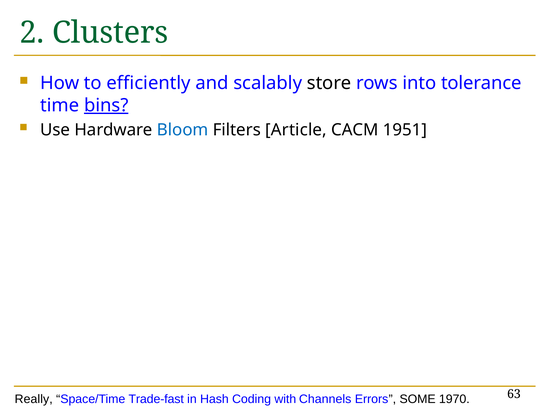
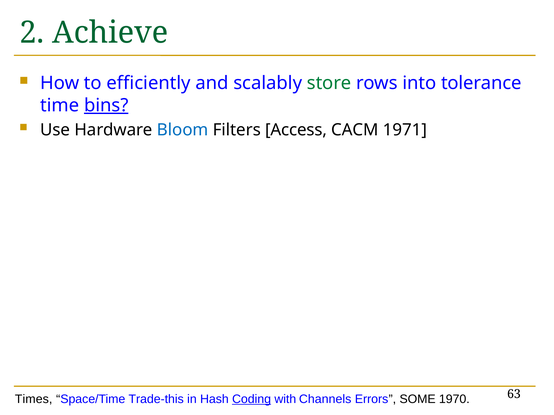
Clusters: Clusters -> Achieve
store colour: black -> green
Article: Article -> Access
1951: 1951 -> 1971
Really: Really -> Times
Trade-fast: Trade-fast -> Trade-this
Coding underline: none -> present
